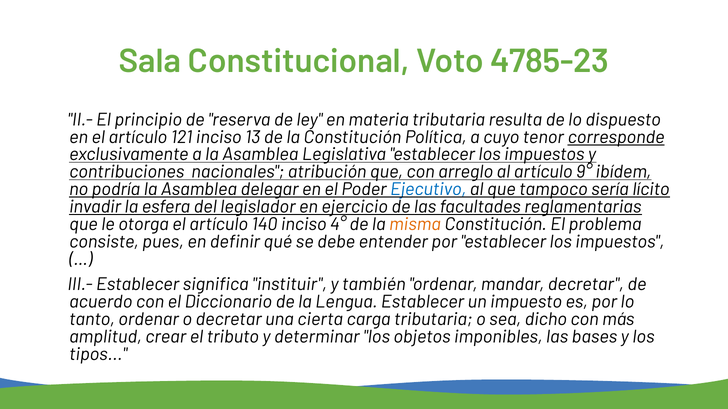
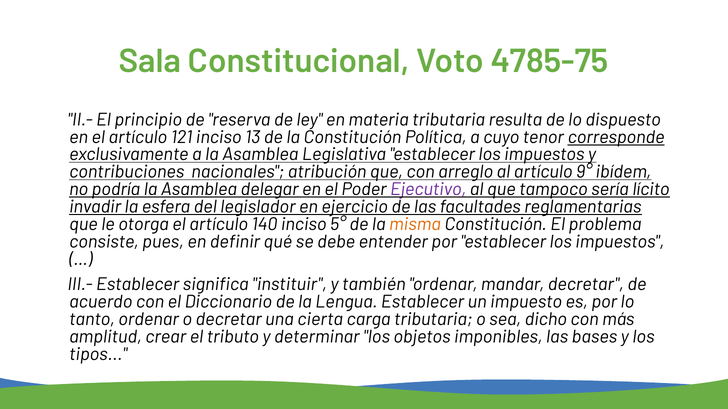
4785-23: 4785-23 -> 4785-75
Ejecutivo colour: blue -> purple
4°: 4° -> 5°
